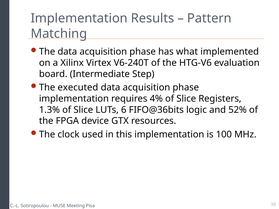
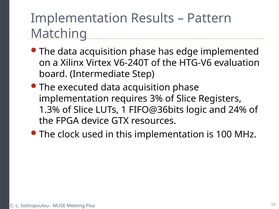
what: what -> edge
4%: 4% -> 3%
6: 6 -> 1
52%: 52% -> 24%
